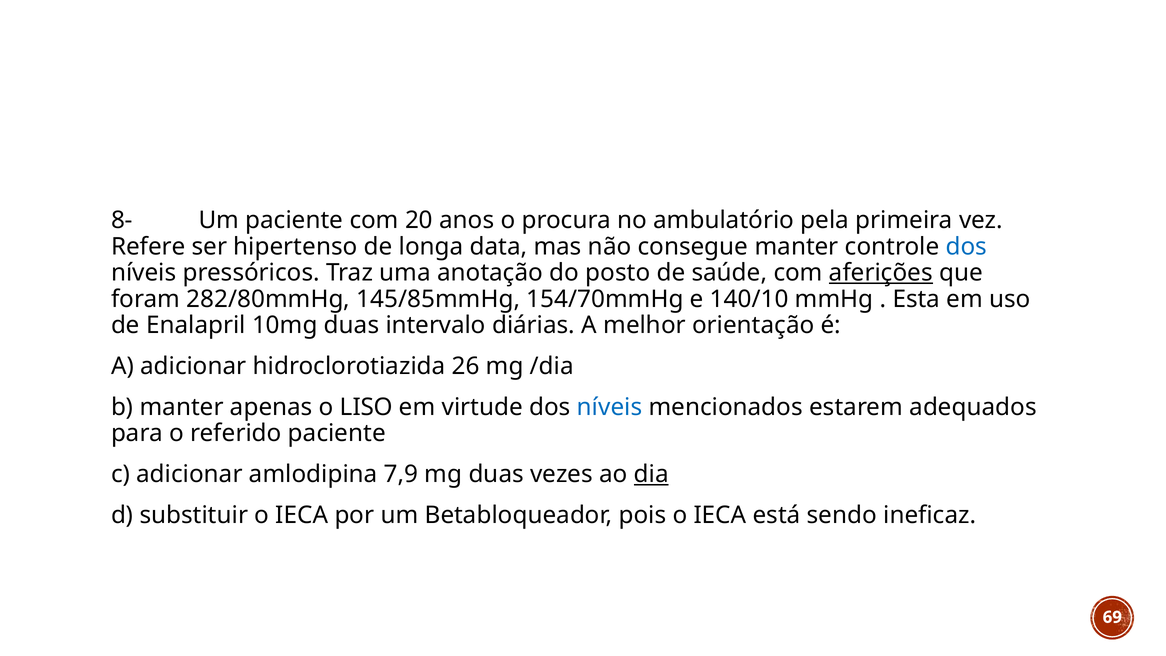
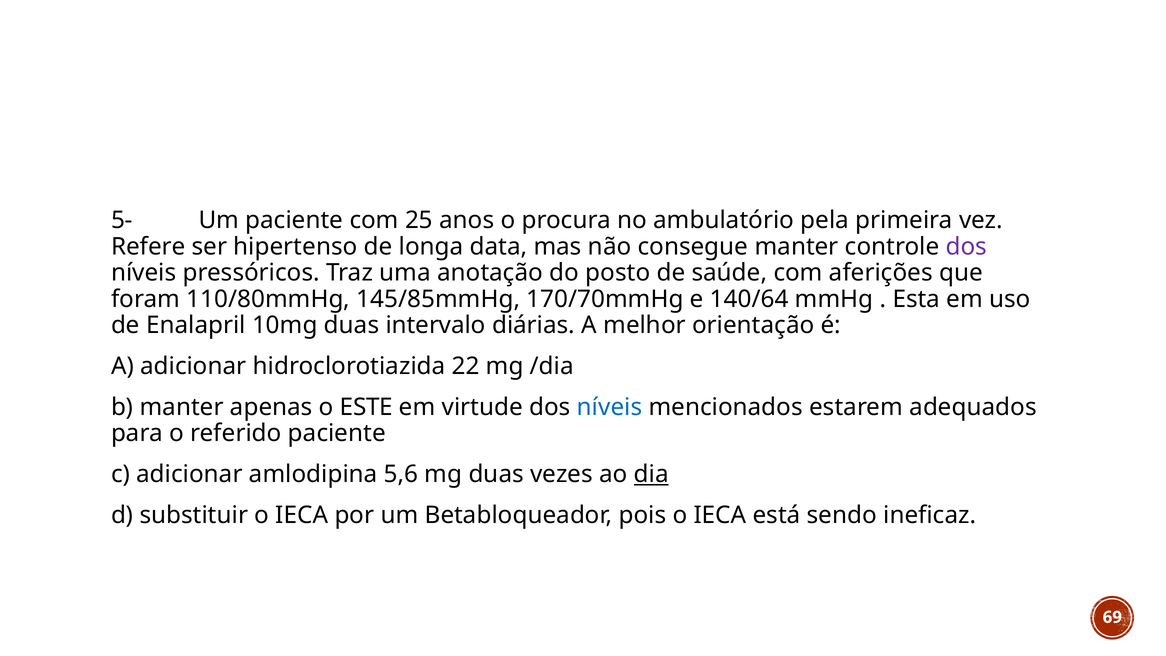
8-: 8- -> 5-
20: 20 -> 25
dos at (966, 247) colour: blue -> purple
aferições underline: present -> none
282/80mmHg: 282/80mmHg -> 110/80mmHg
154/70mmHg: 154/70mmHg -> 170/70mmHg
140/10: 140/10 -> 140/64
26: 26 -> 22
LISO: LISO -> ESTE
7,9: 7,9 -> 5,6
